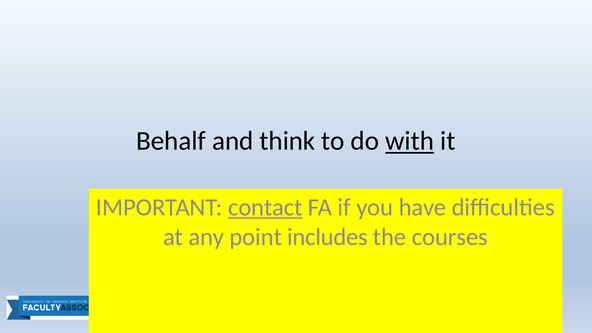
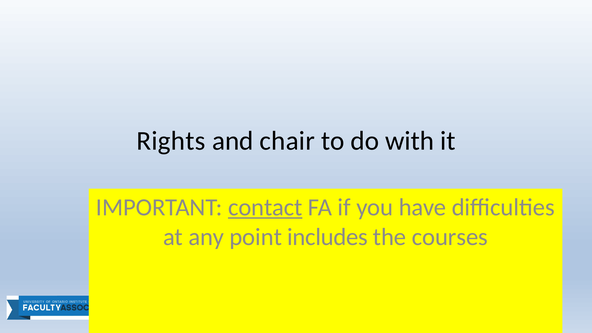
Behalf: Behalf -> Rights
think: think -> chair
with underline: present -> none
